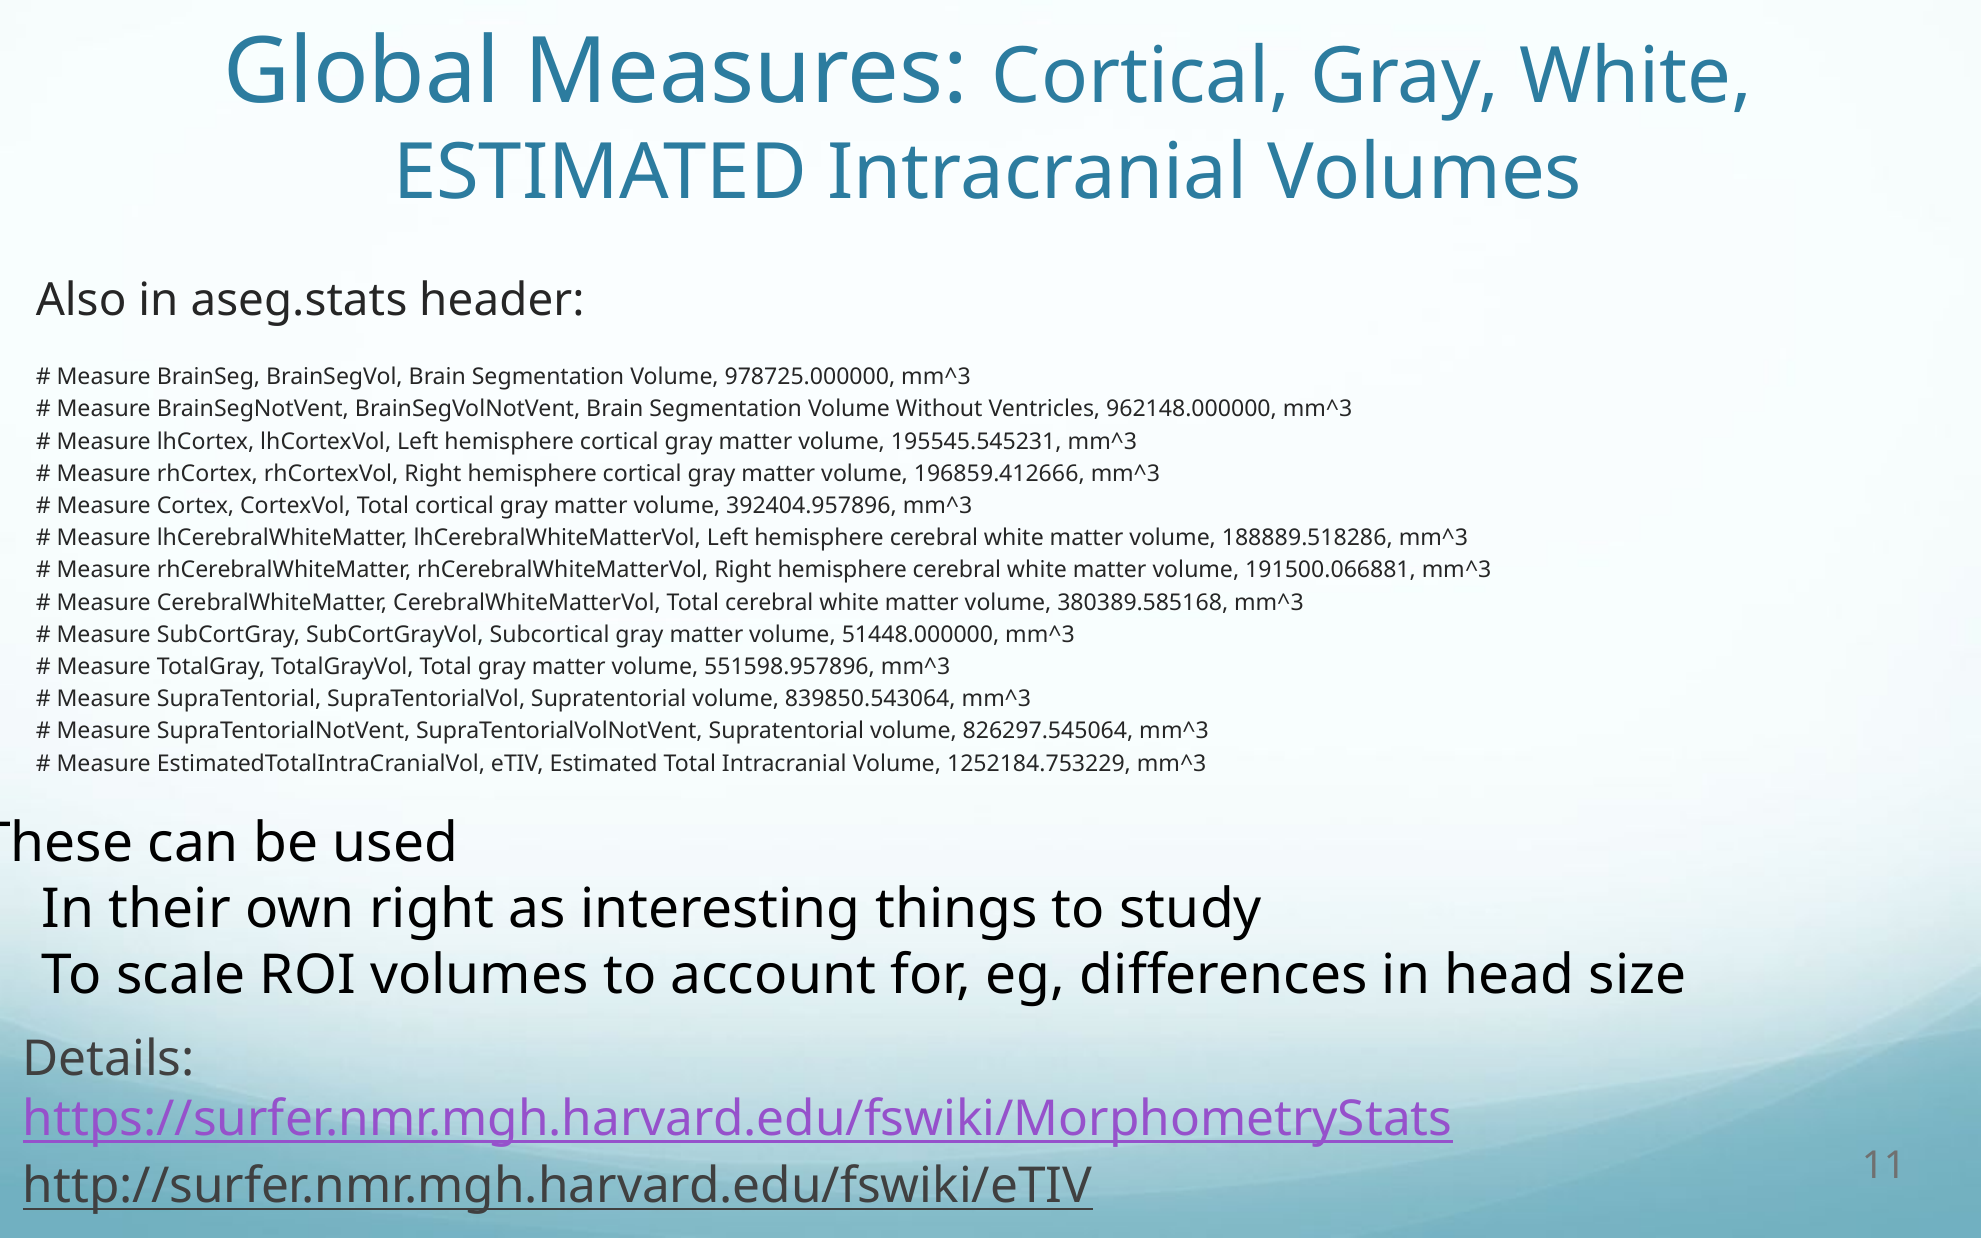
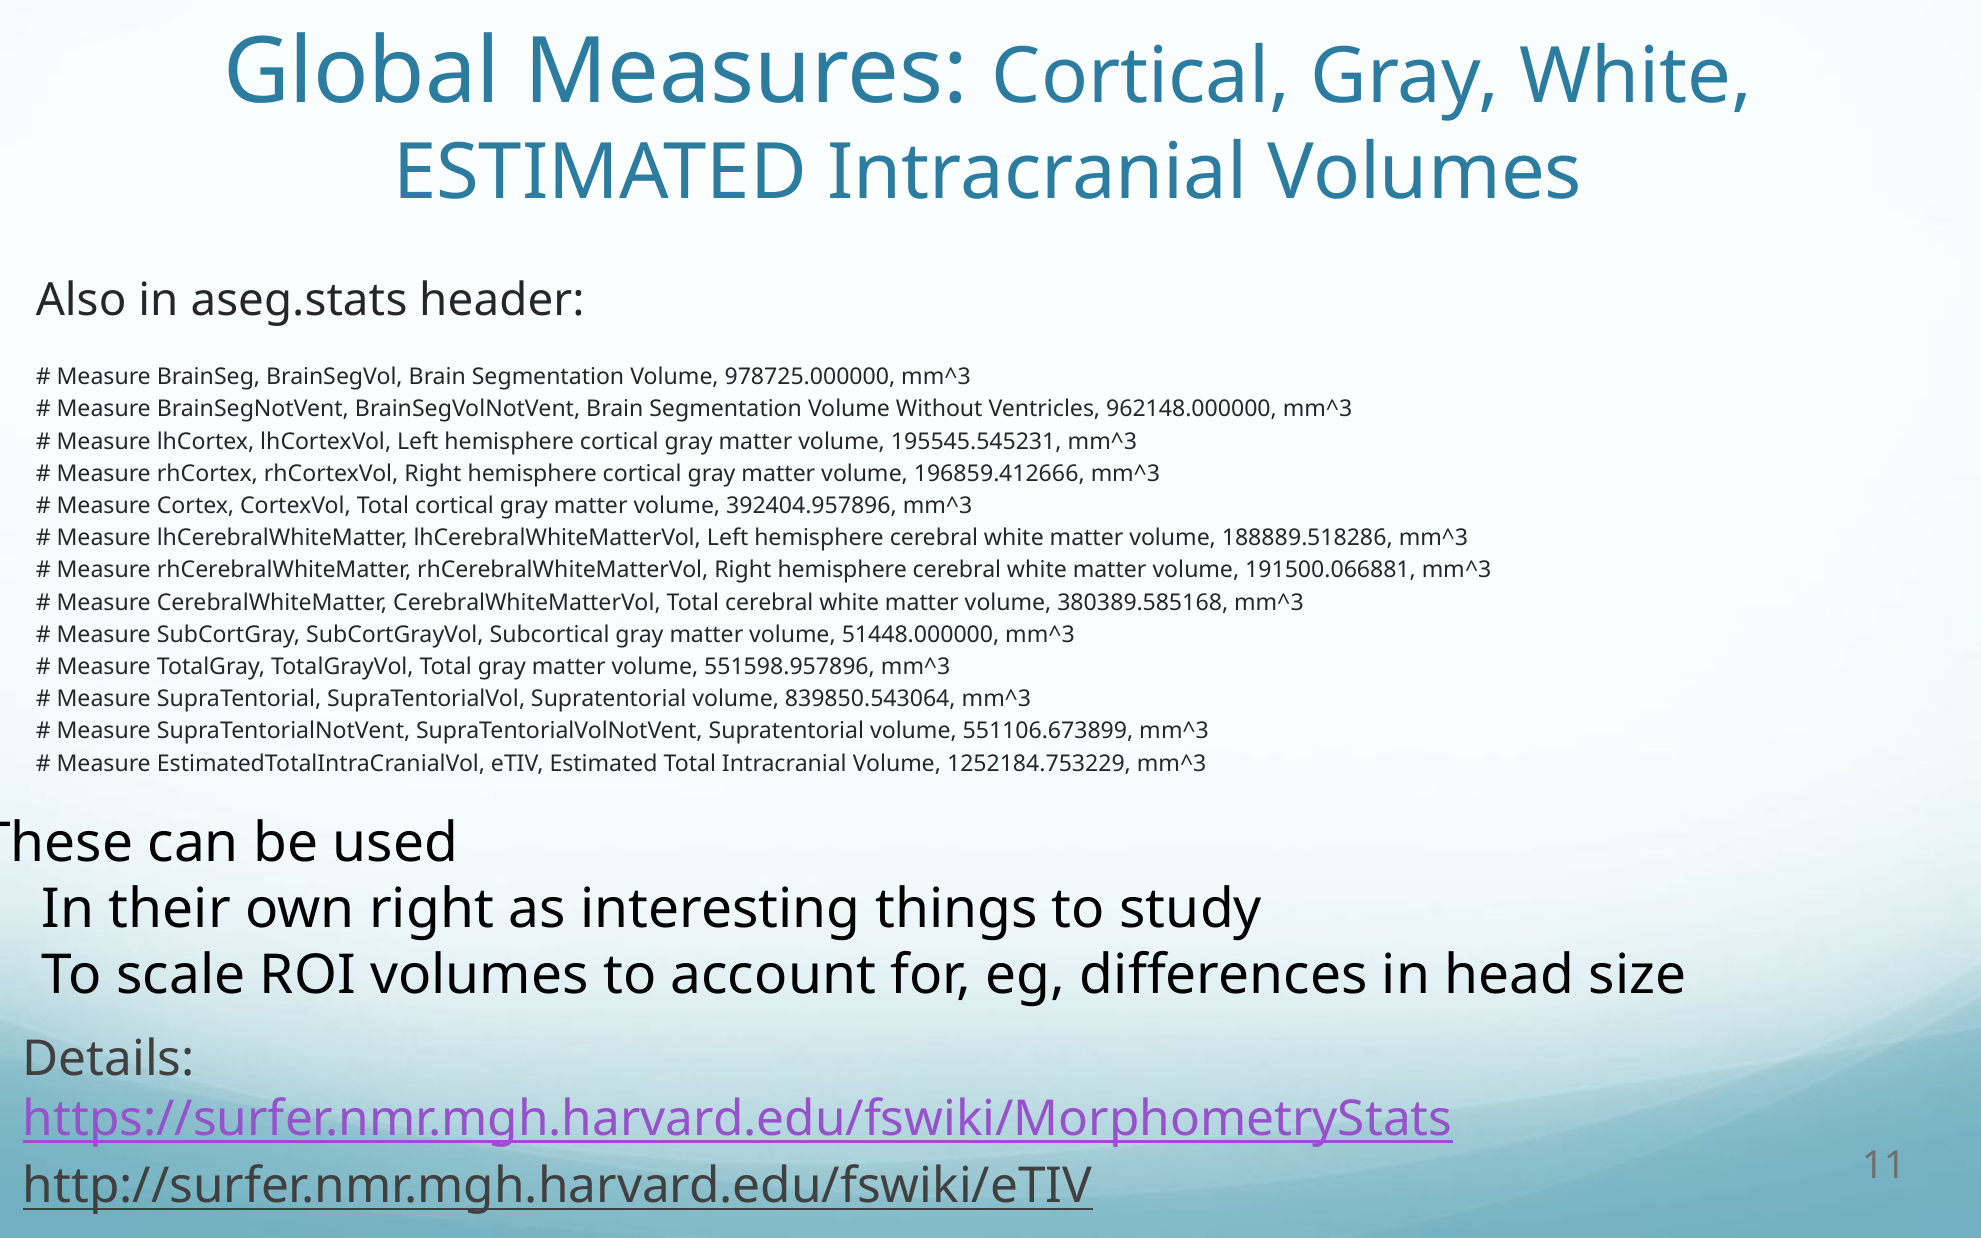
826297.545064: 826297.545064 -> 551106.673899
